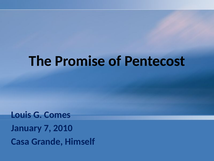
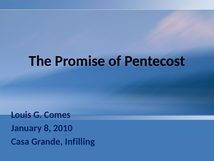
7: 7 -> 8
Himself: Himself -> Infilling
